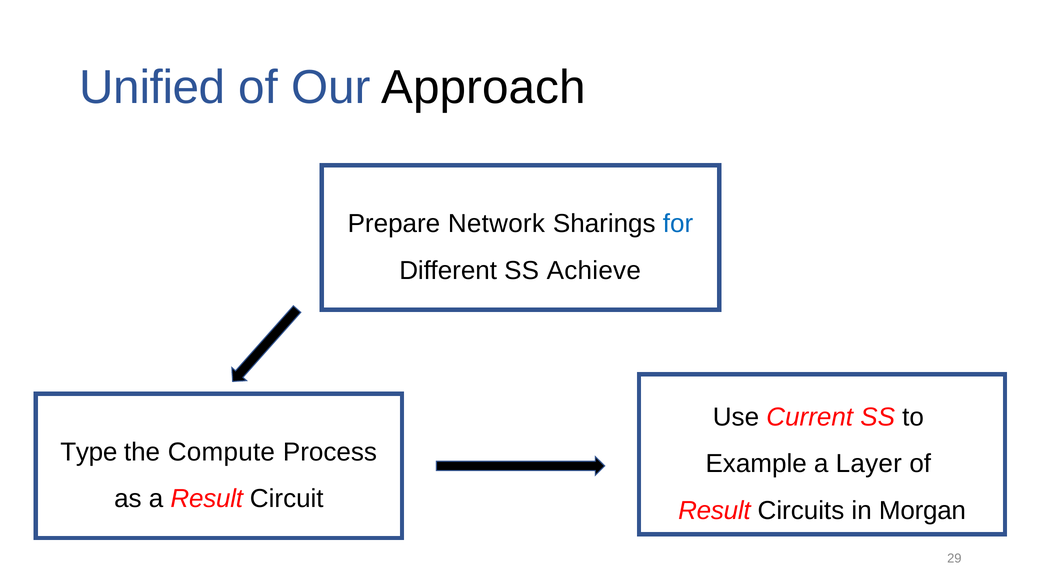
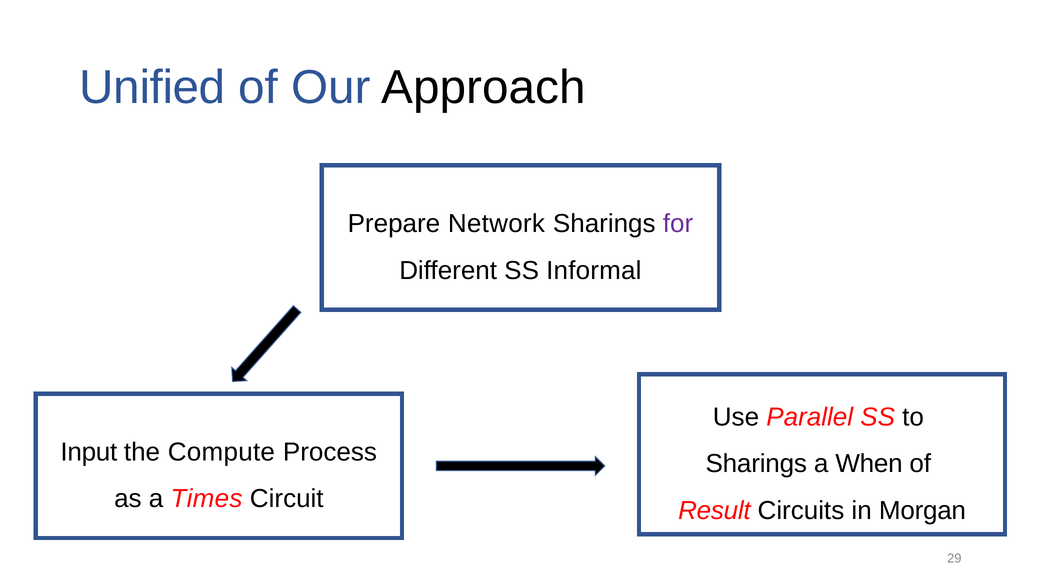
for colour: blue -> purple
Achieve: Achieve -> Informal
Current: Current -> Parallel
Type: Type -> Input
Example at (756, 464): Example -> Sharings
Layer: Layer -> When
a Result: Result -> Times
